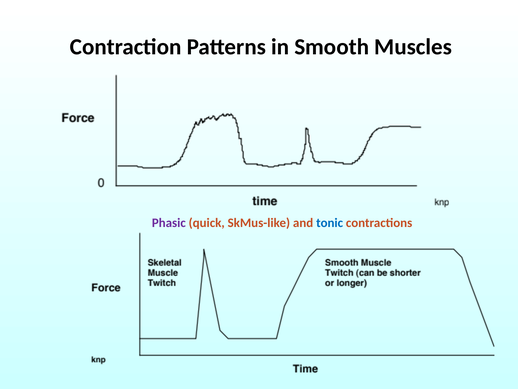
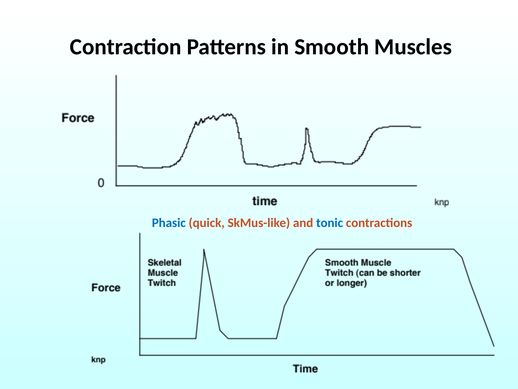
Phasic colour: purple -> blue
